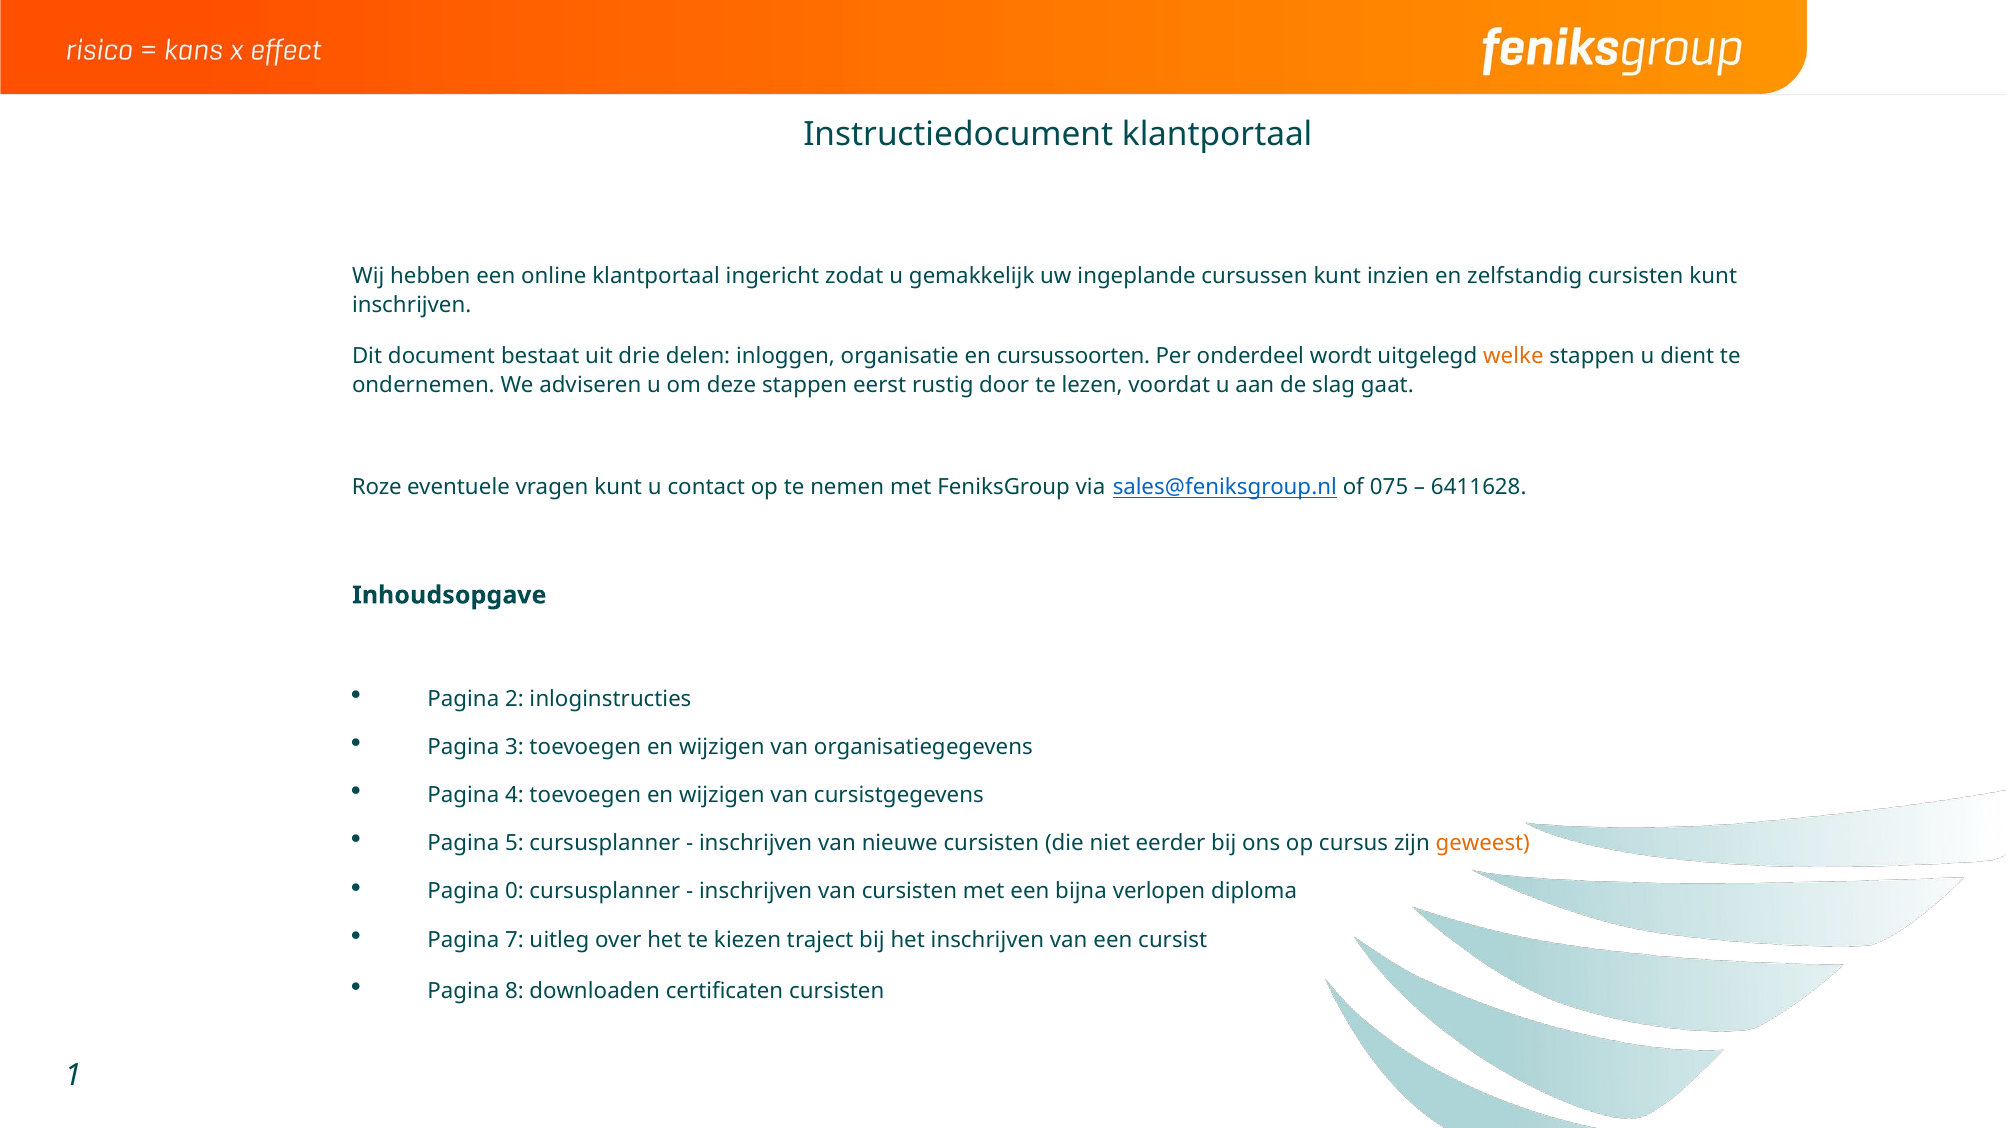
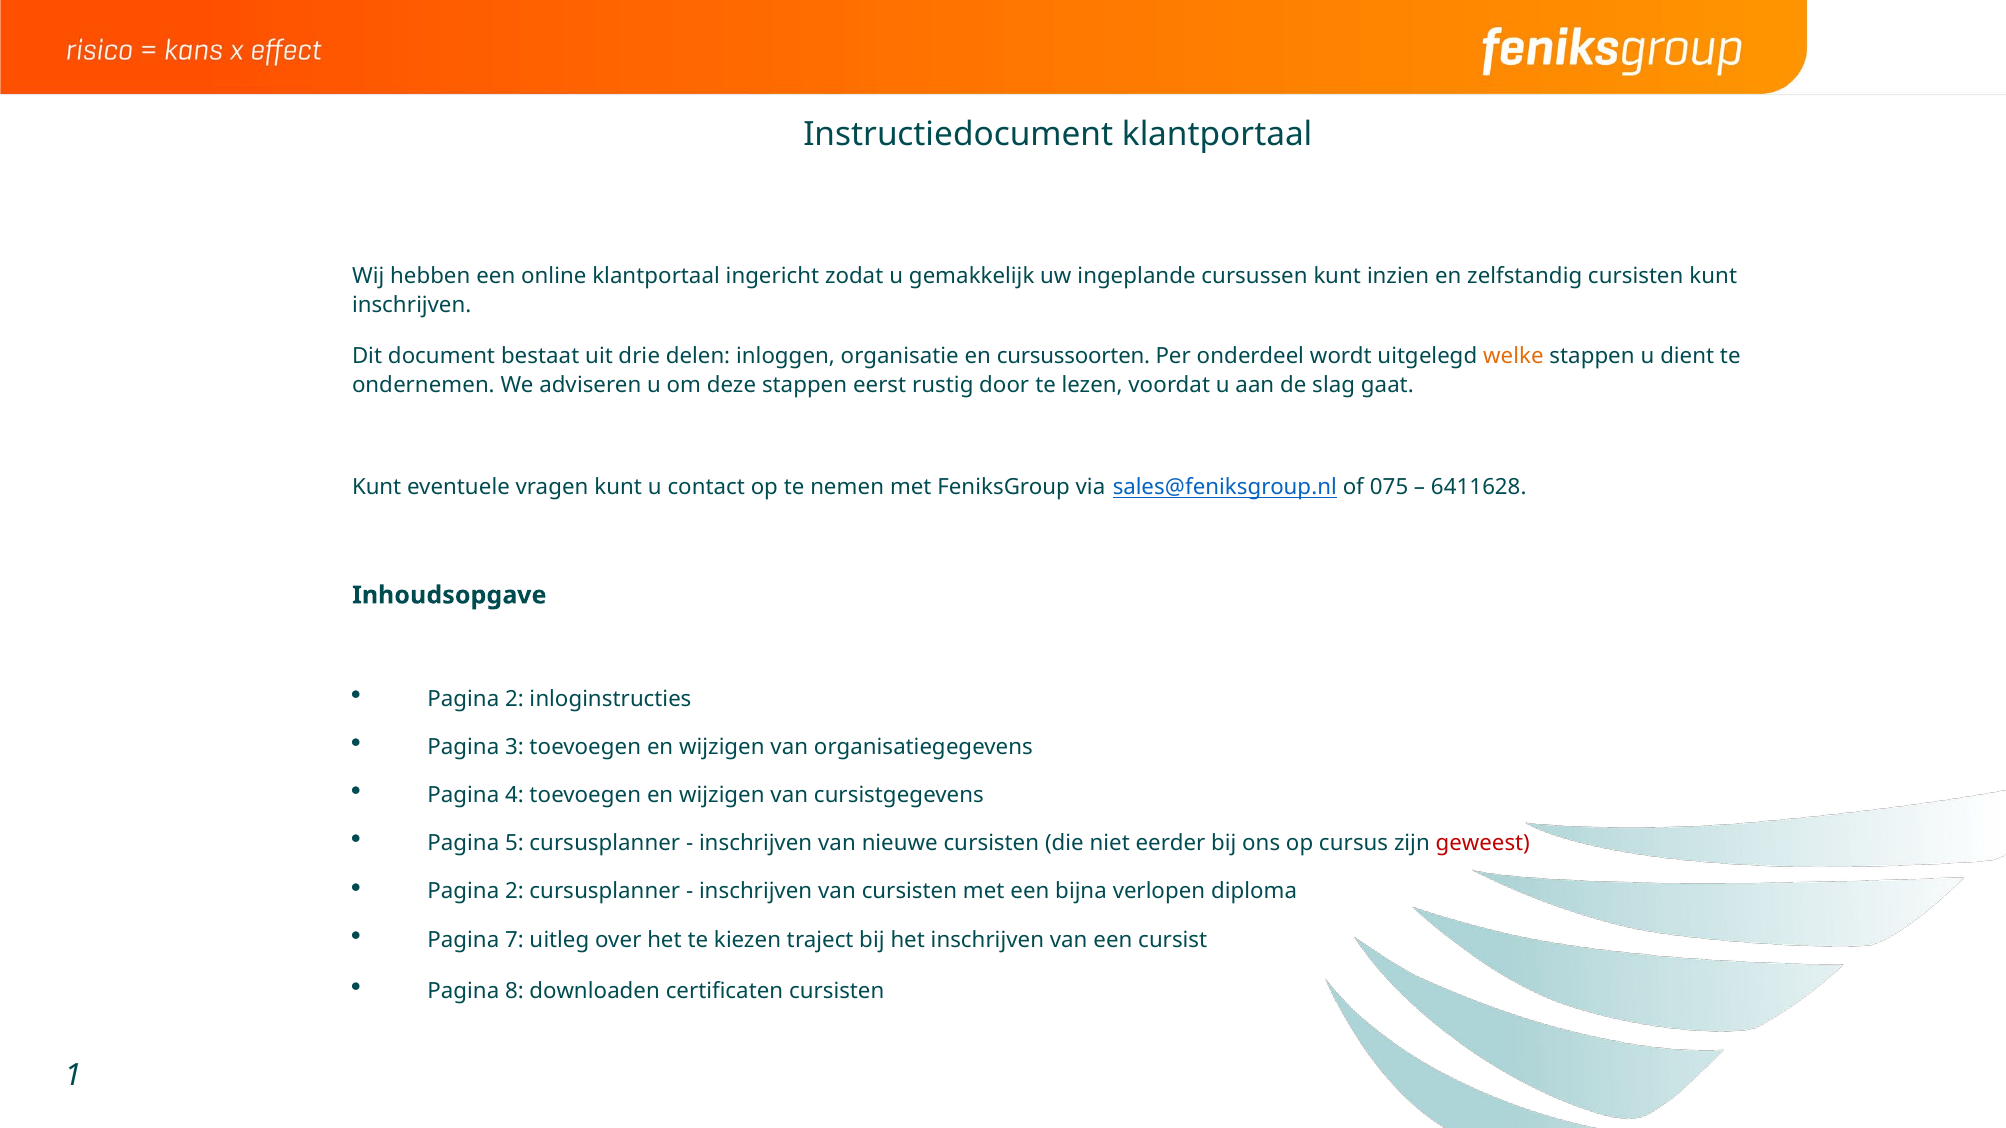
Roze at (377, 488): Roze -> Kunt
geweest colour: orange -> red
0 at (514, 892): 0 -> 2
